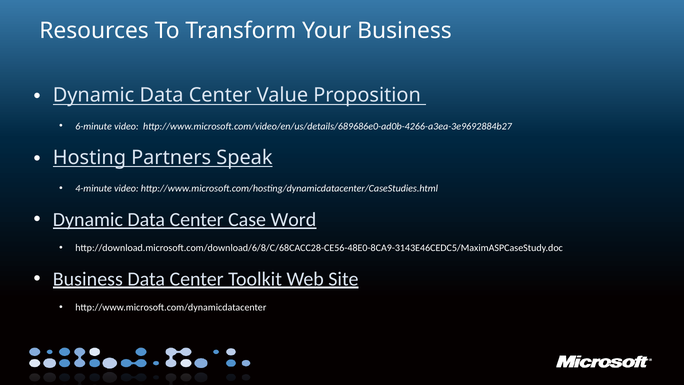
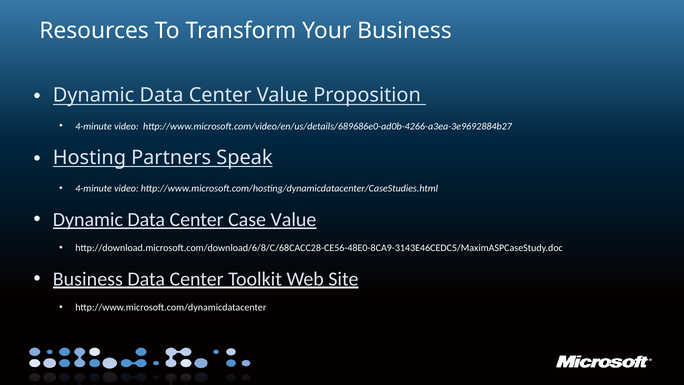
6-minute at (94, 126): 6-minute -> 4-minute
Case Word: Word -> Value
